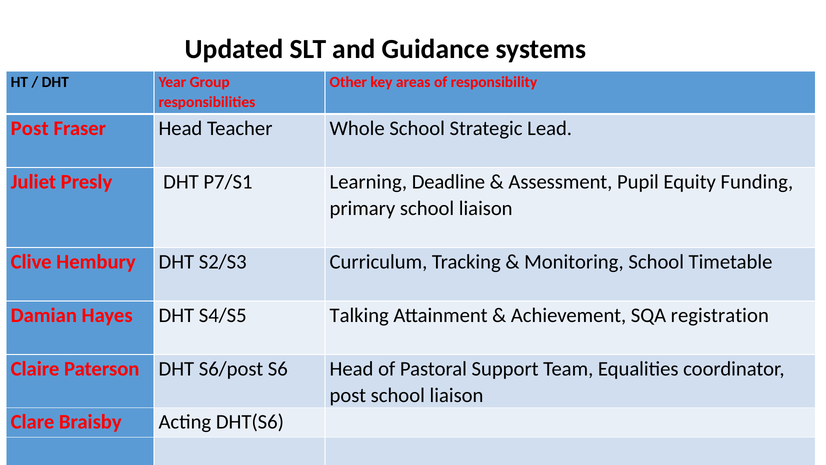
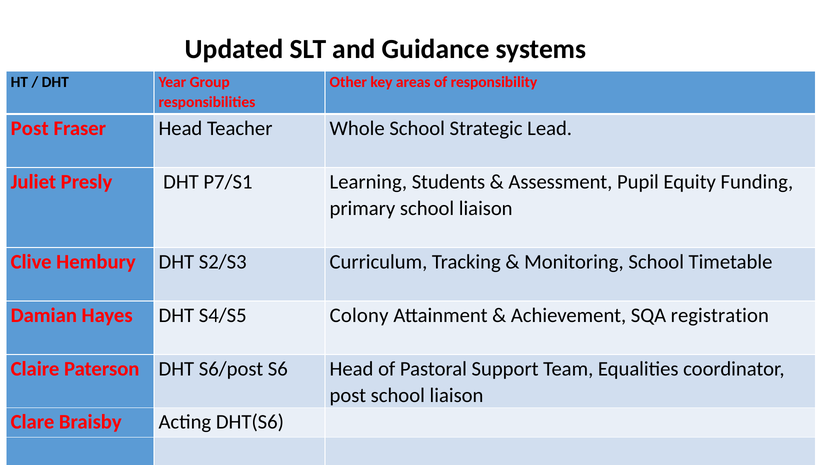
Deadline: Deadline -> Students
Talking: Talking -> Colony
